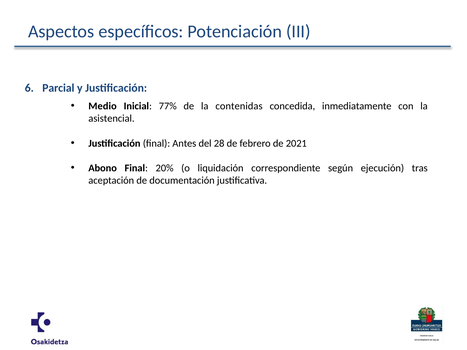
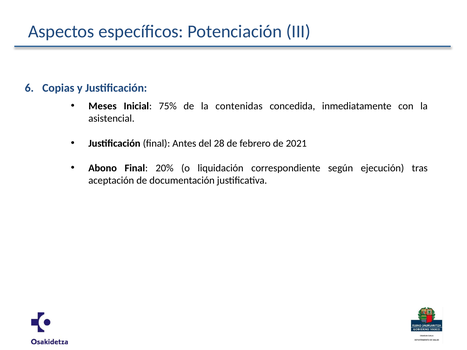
Parcial: Parcial -> Copias
Medio: Medio -> Meses
77%: 77% -> 75%
